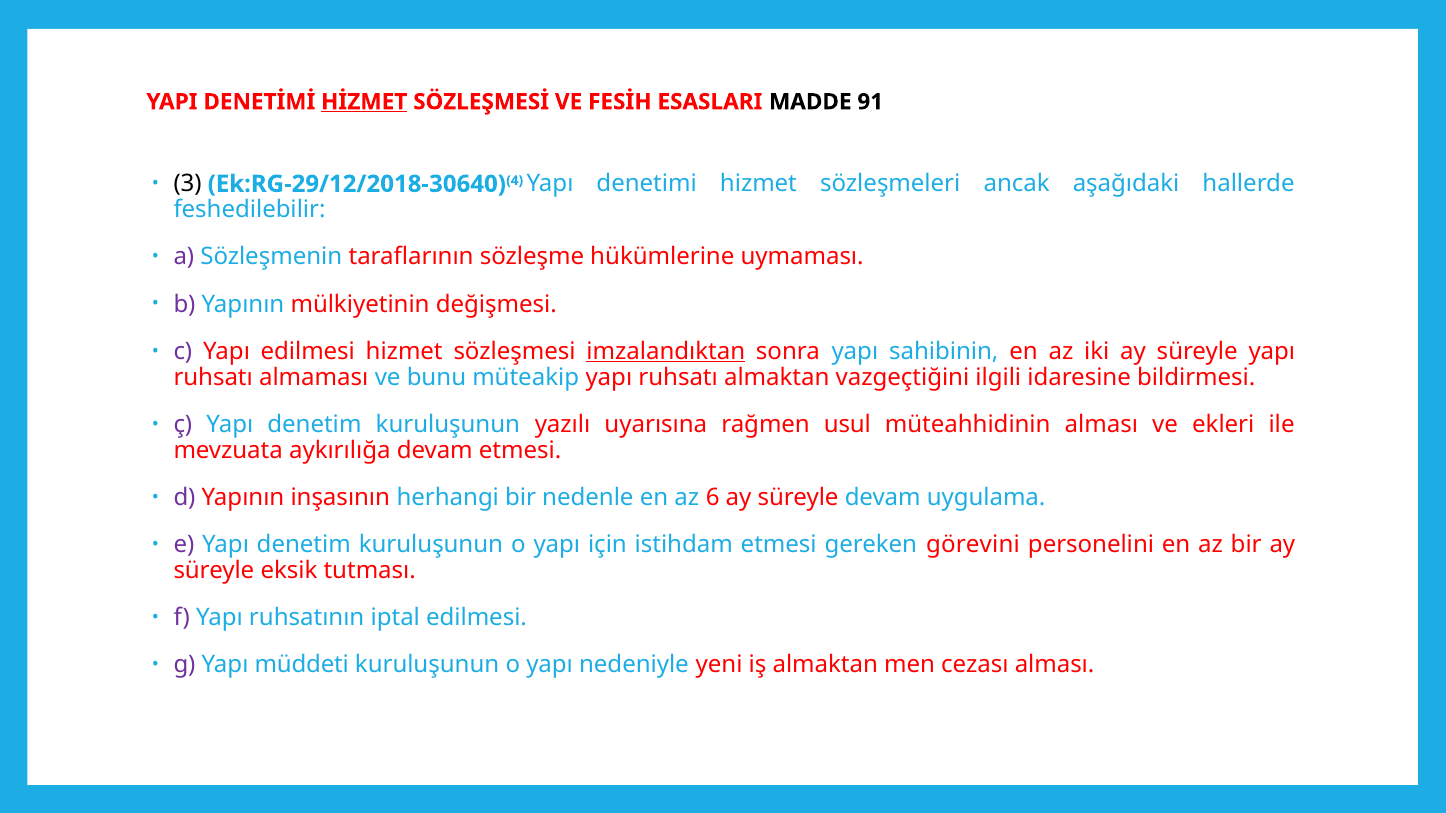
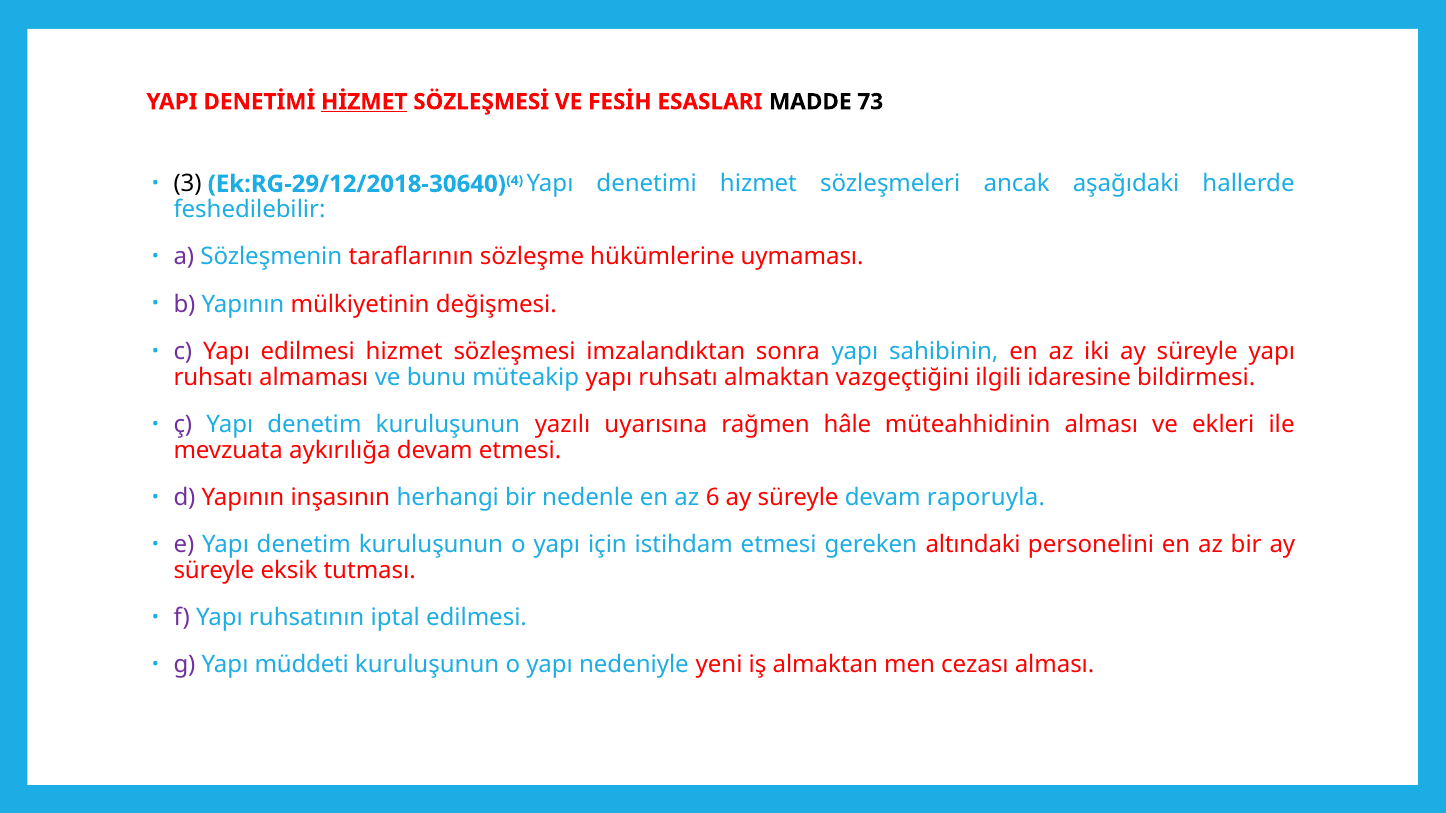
91: 91 -> 73
imzalandıktan underline: present -> none
usul: usul -> hâle
uygulama: uygulama -> raporuyla
görevini: görevini -> altındaki
